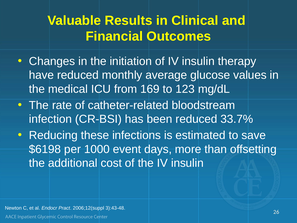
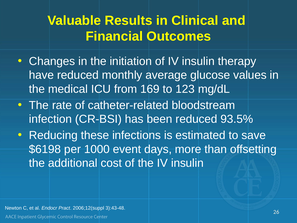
33.7%: 33.7% -> 93.5%
